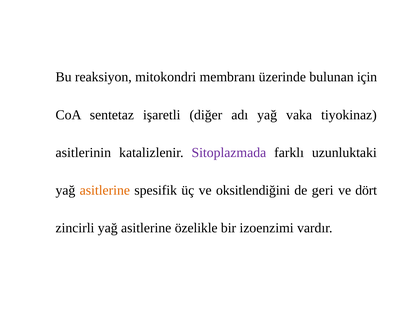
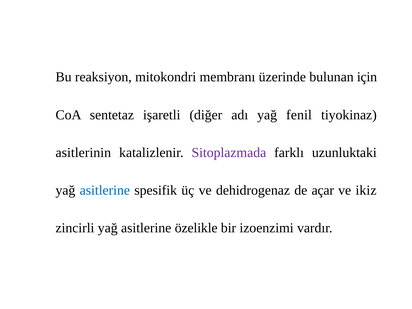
vaka: vaka -> fenil
asitlerine at (105, 190) colour: orange -> blue
oksitlendiğini: oksitlendiğini -> dehidrogenaz
geri: geri -> açar
dört: dört -> ikiz
